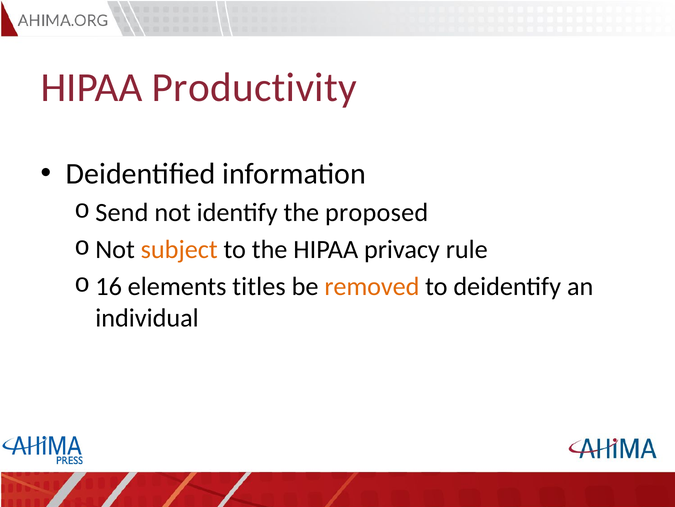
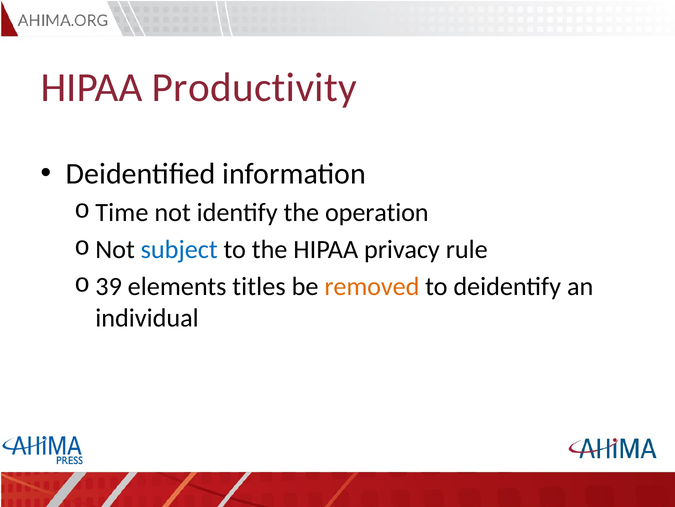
Send: Send -> Time
proposed: proposed -> operation
subject colour: orange -> blue
16: 16 -> 39
